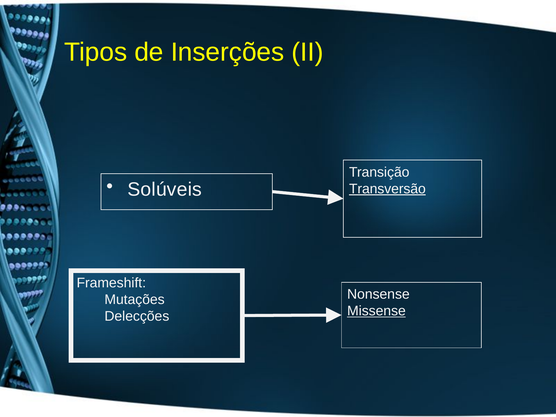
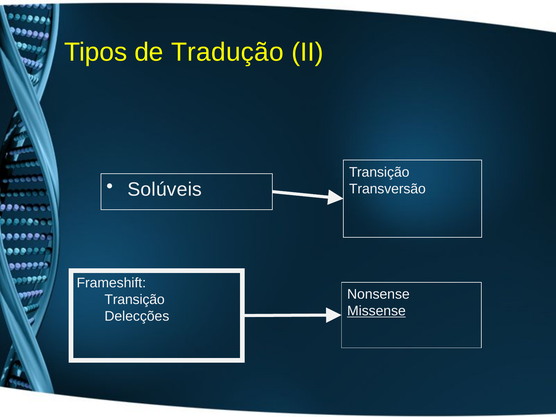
Inserções: Inserções -> Tradução
Transversão underline: present -> none
Mutações at (135, 300): Mutações -> Transição
